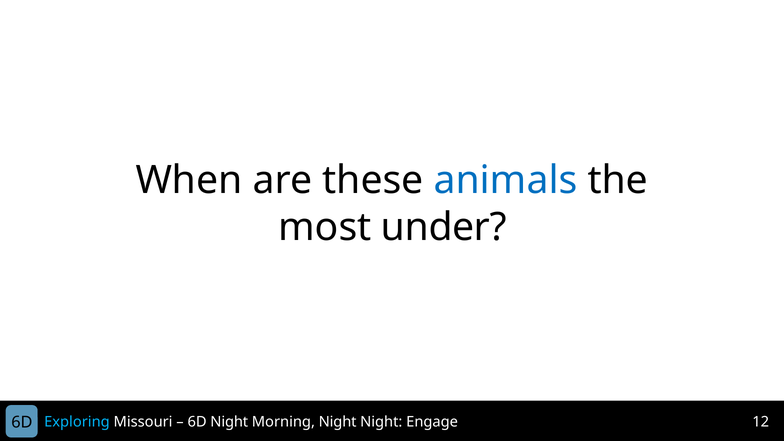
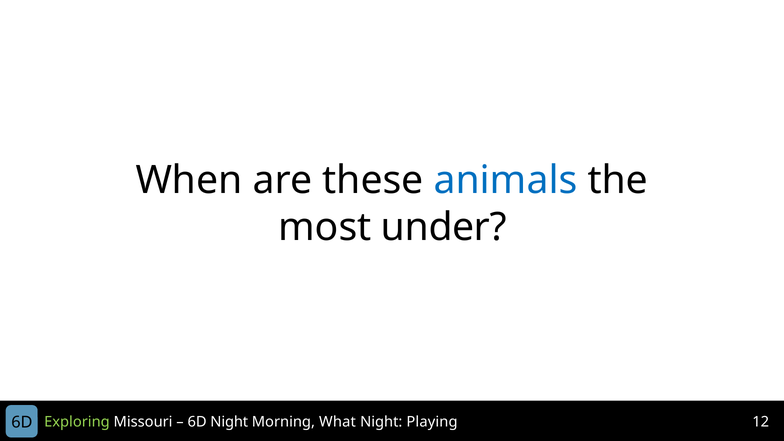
Exploring colour: light blue -> light green
Morning Night: Night -> What
Engage: Engage -> Playing
